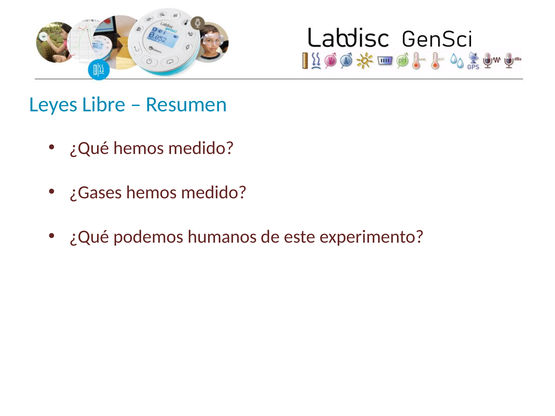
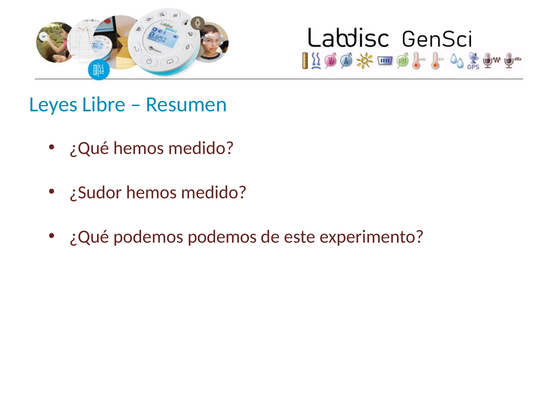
¿Gases: ¿Gases -> ¿Sudor
podemos humanos: humanos -> podemos
